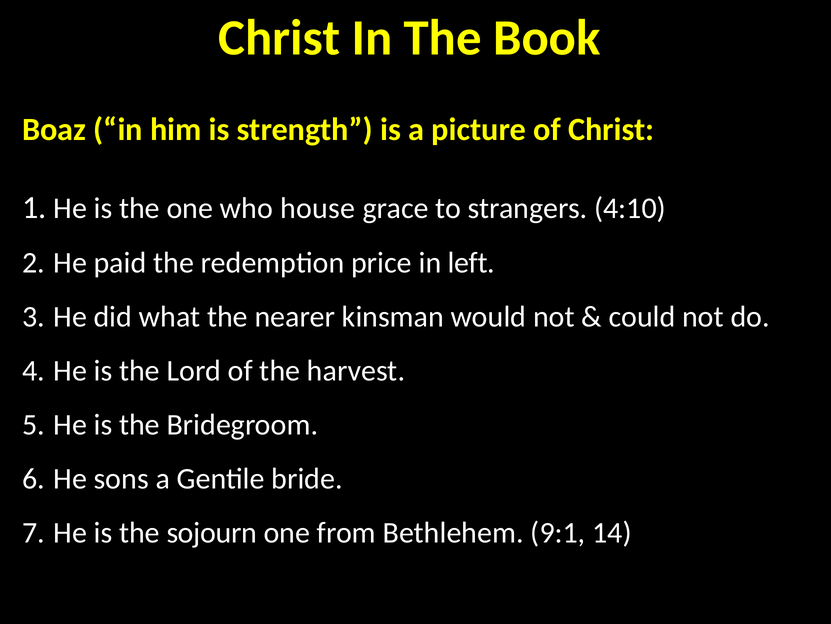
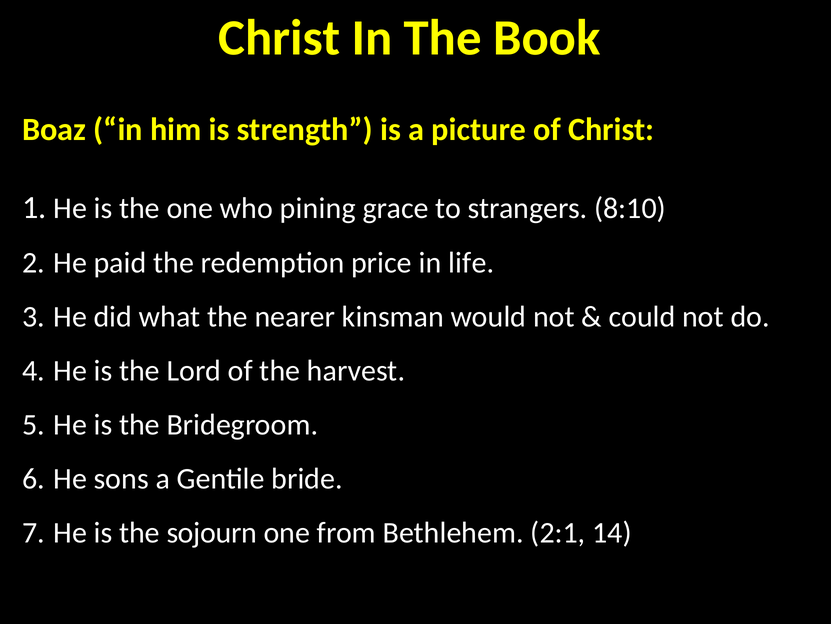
house: house -> pining
4:10: 4:10 -> 8:10
left: left -> life
9:1: 9:1 -> 2:1
